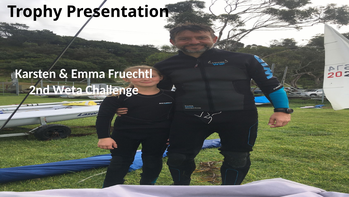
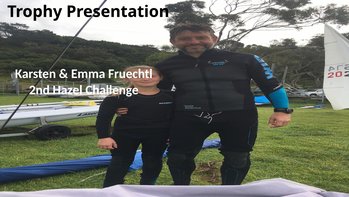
Weta: Weta -> Hazel
